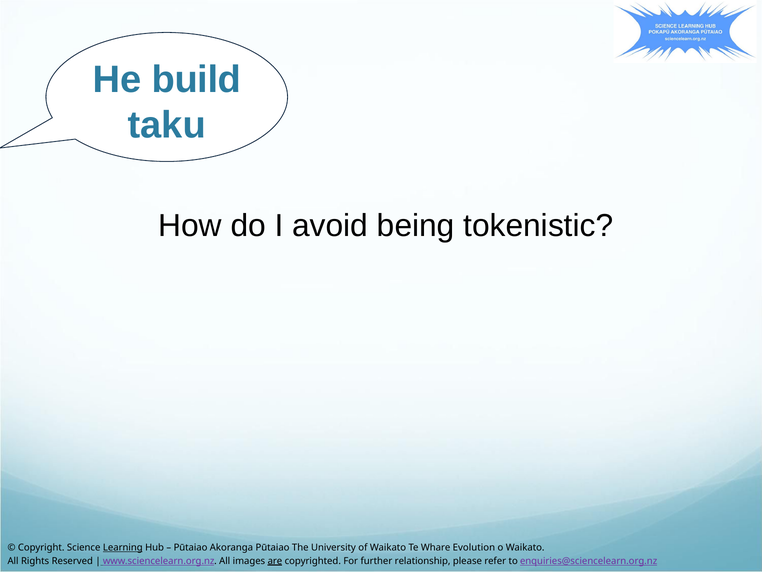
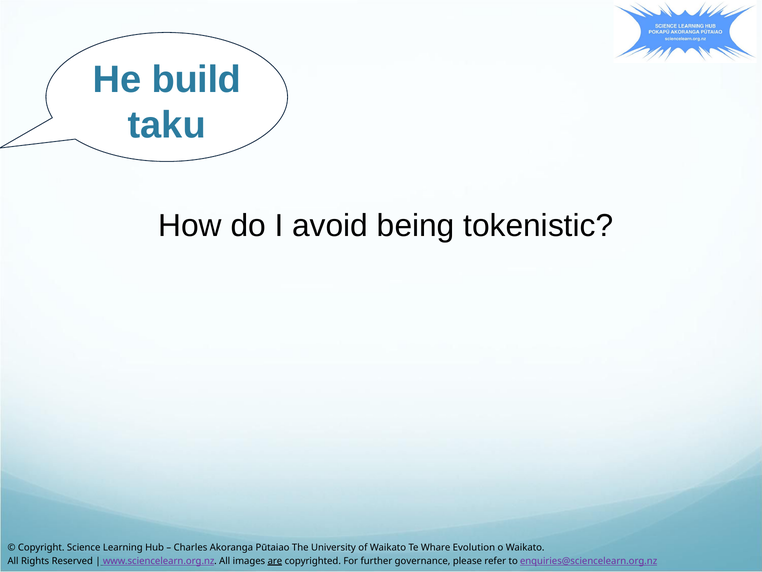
Learning underline: present -> none
Pūtaiao at (191, 547): Pūtaiao -> Charles
relationship: relationship -> governance
